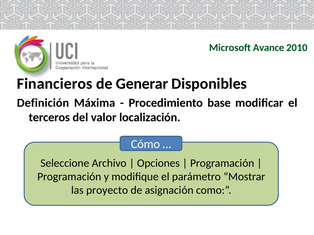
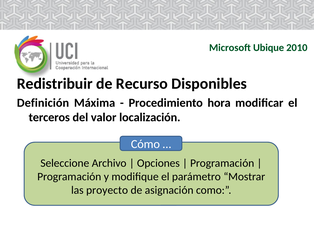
Avance: Avance -> Ubique
Financieros: Financieros -> Redistribuir
Generar: Generar -> Recurso
base: base -> hora
